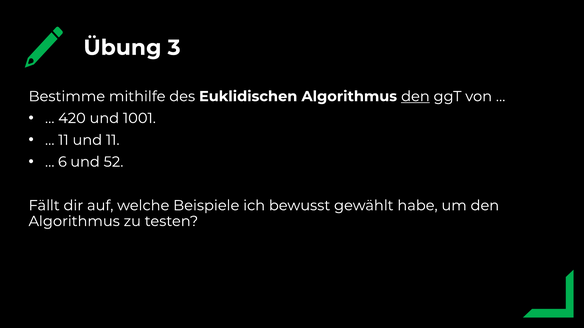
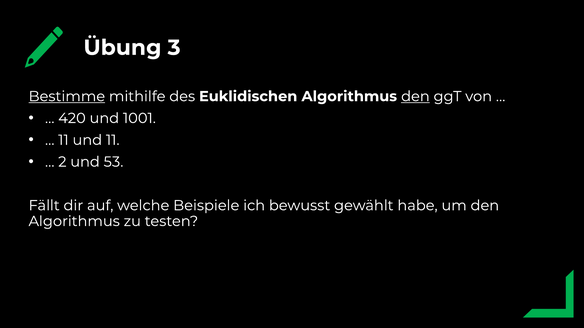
Bestimme underline: none -> present
6: 6 -> 2
52: 52 -> 53
